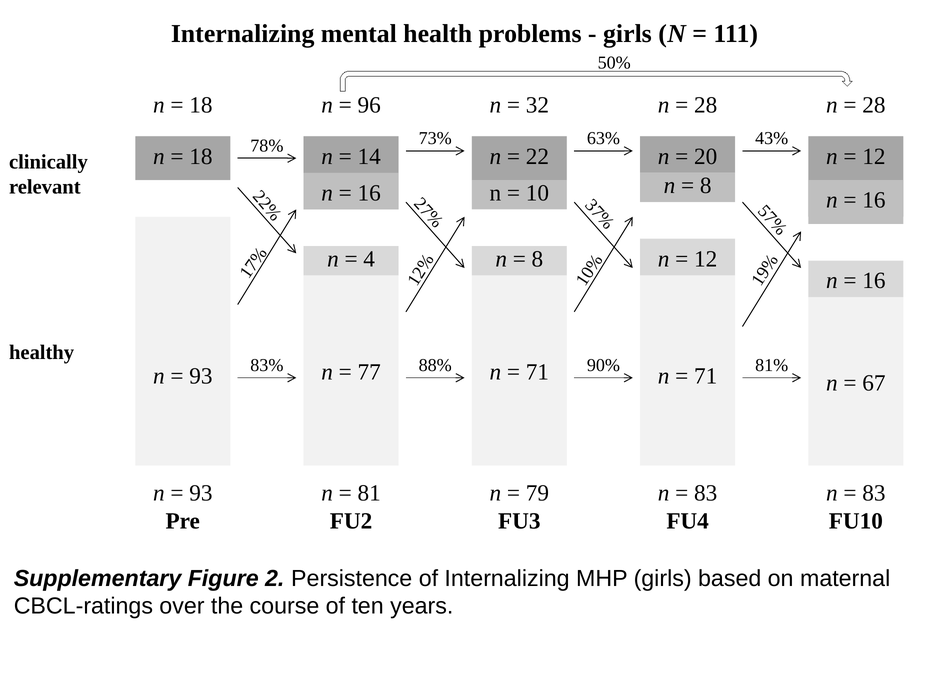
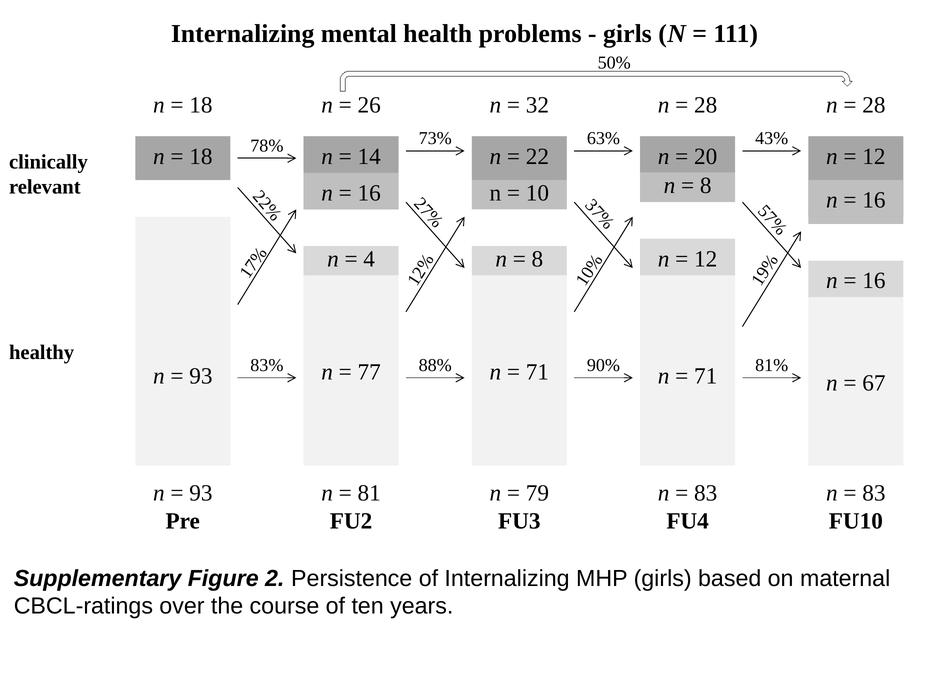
96: 96 -> 26
